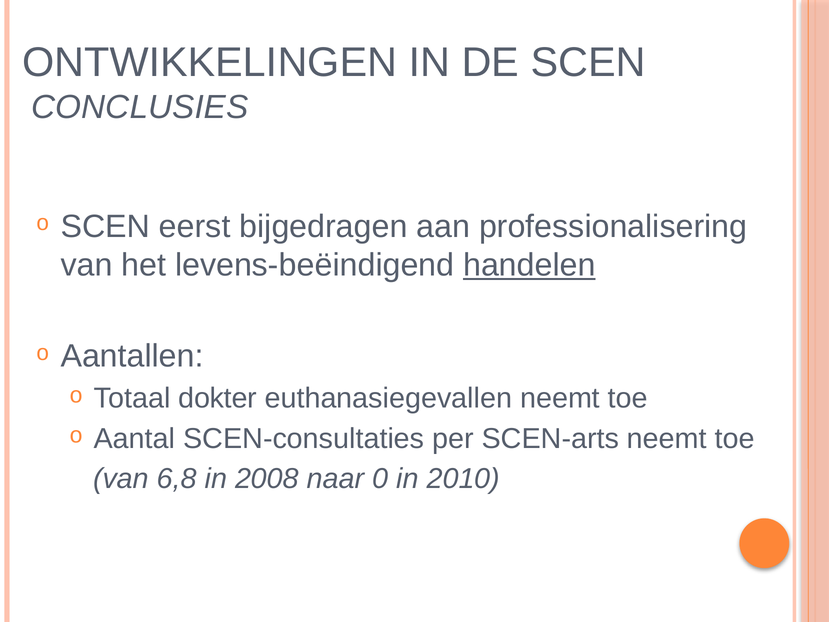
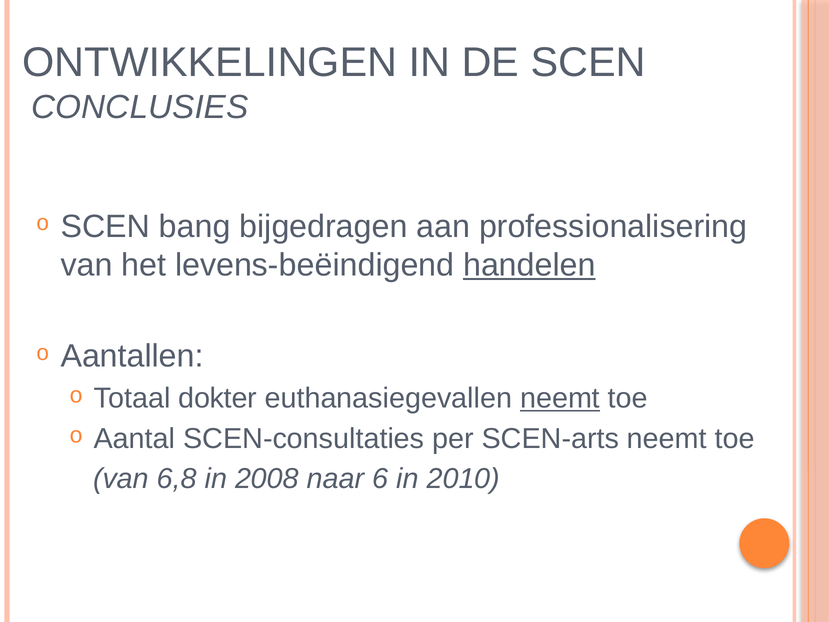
eerst: eerst -> bang
neemt at (560, 398) underline: none -> present
0: 0 -> 6
